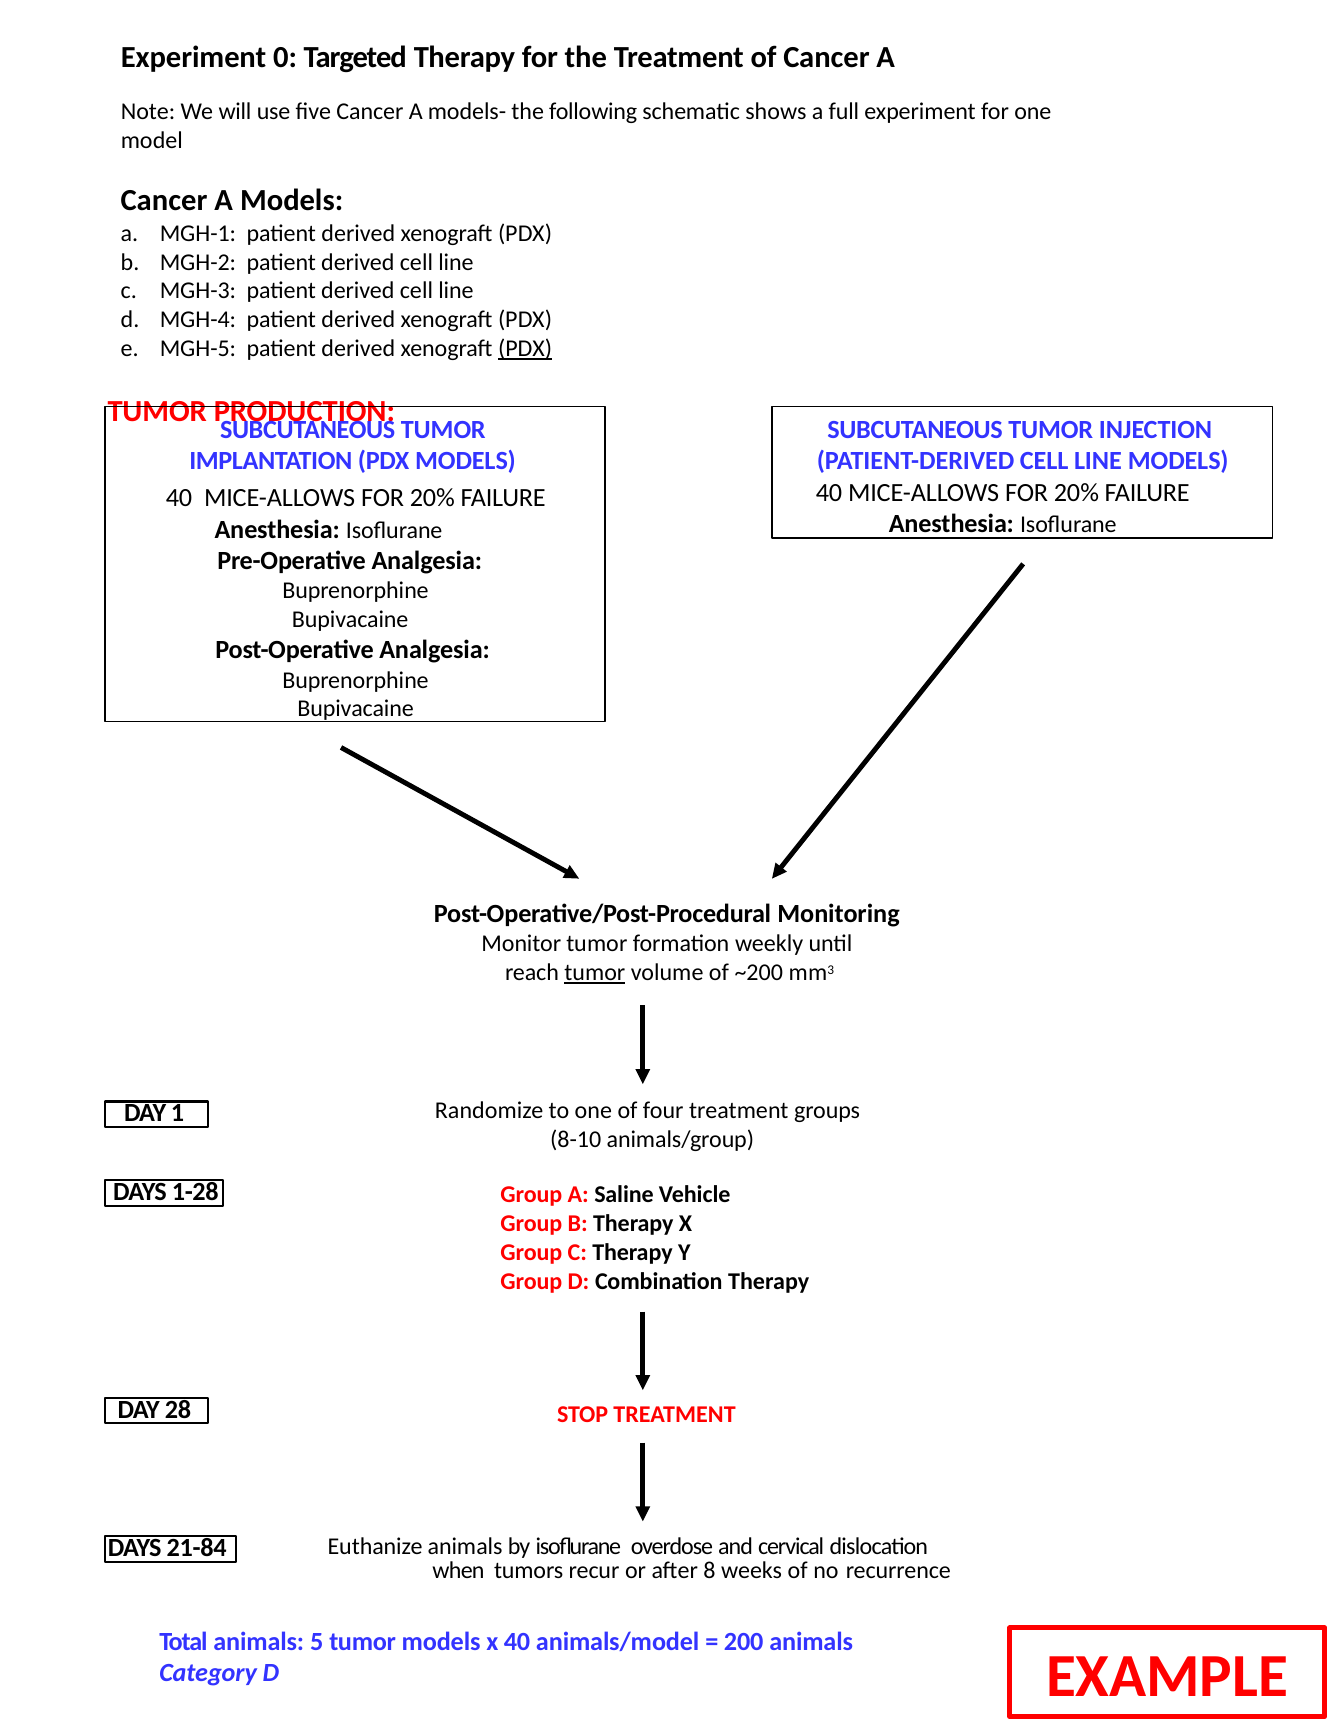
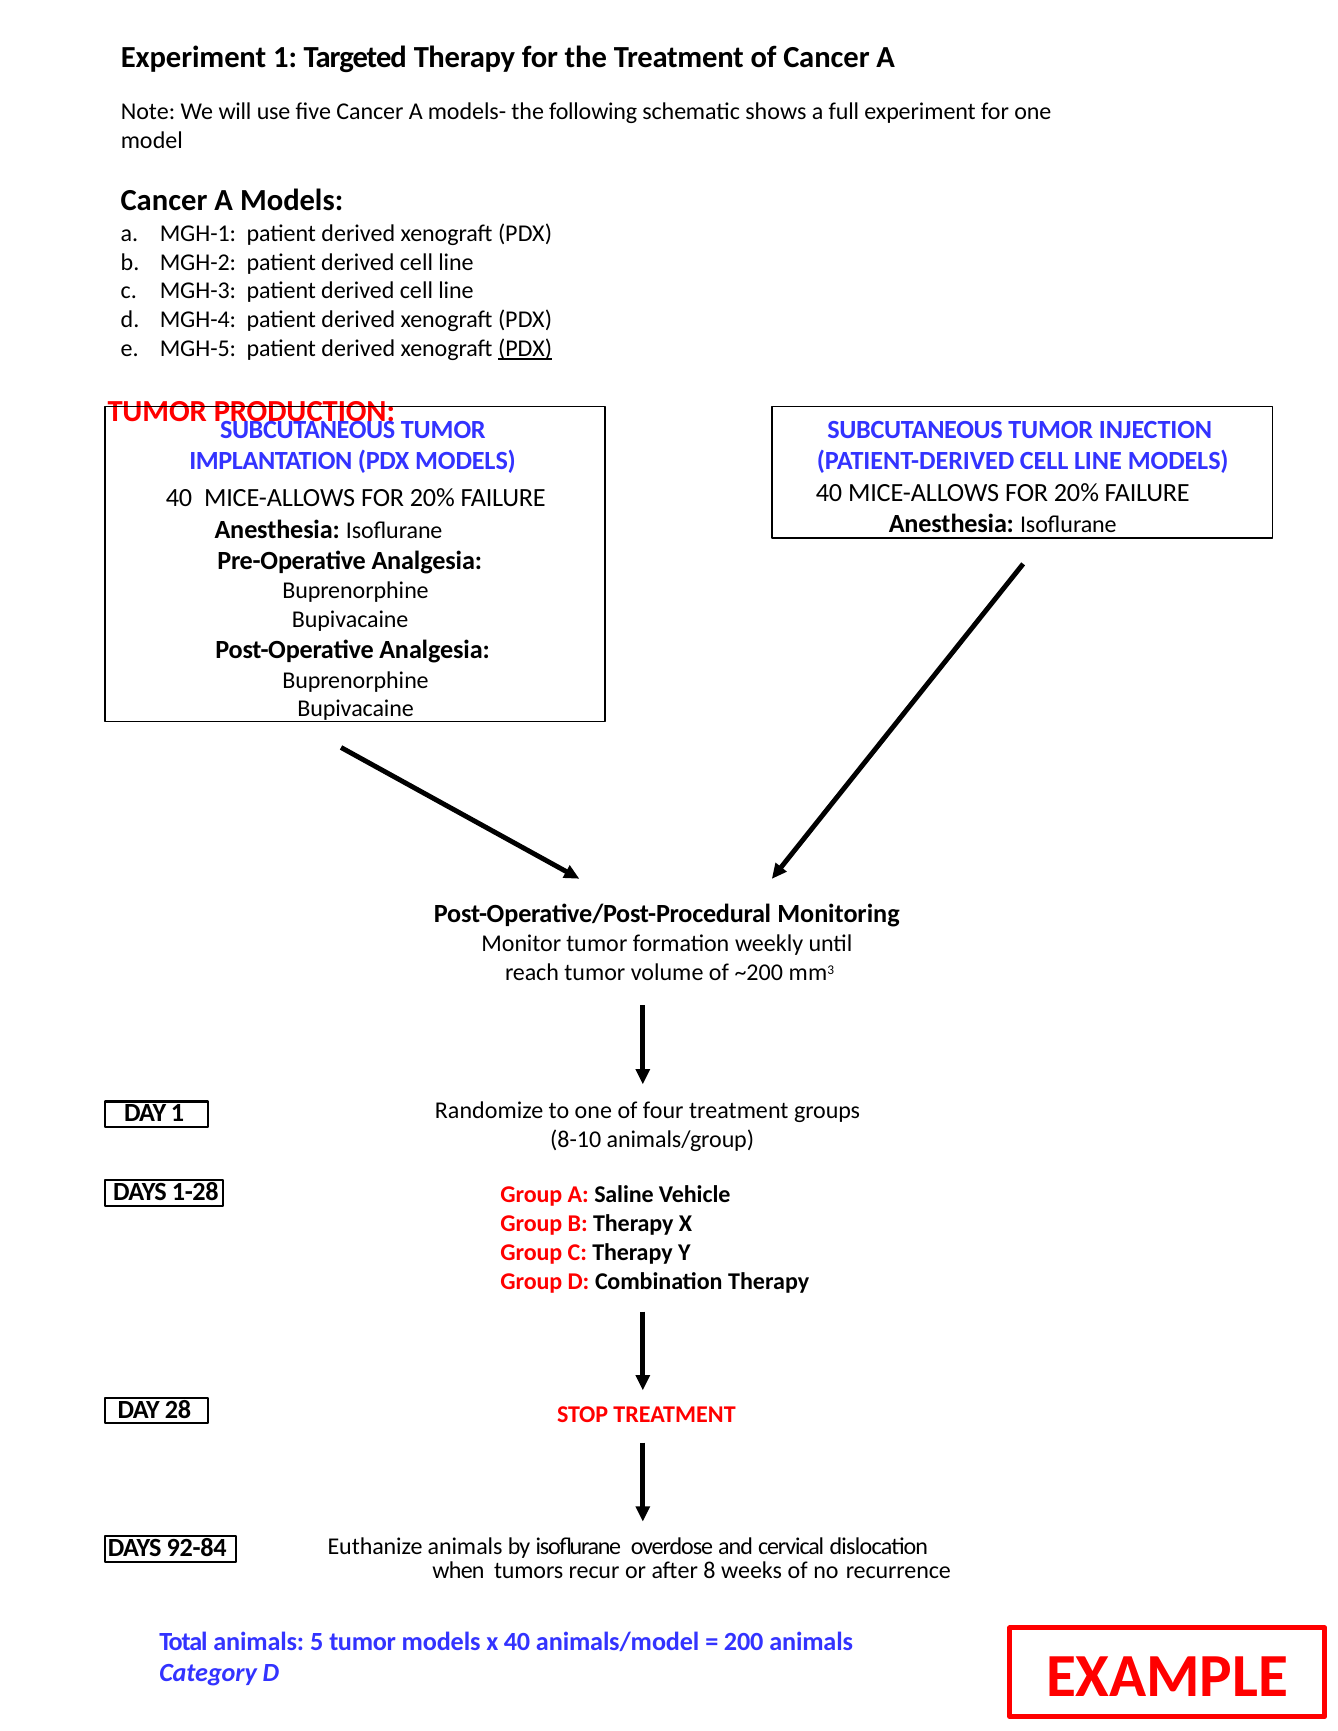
Experiment 0: 0 -> 1
tumor at (595, 973) underline: present -> none
21-84: 21-84 -> 92-84
